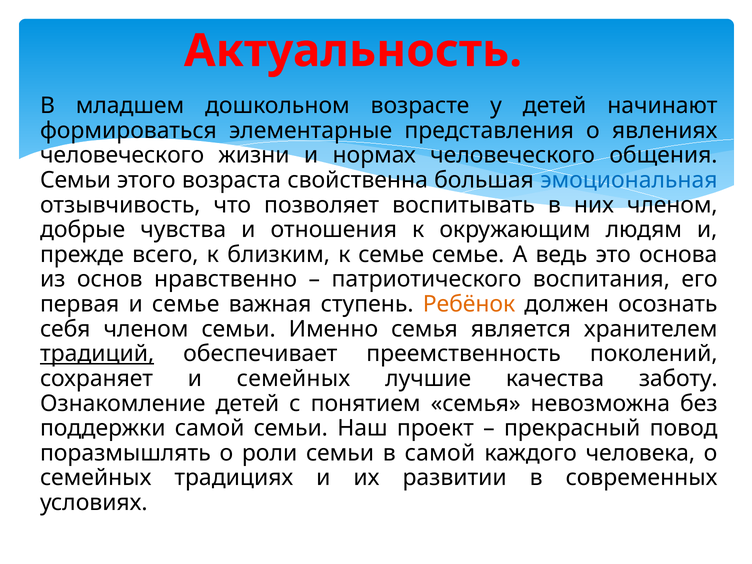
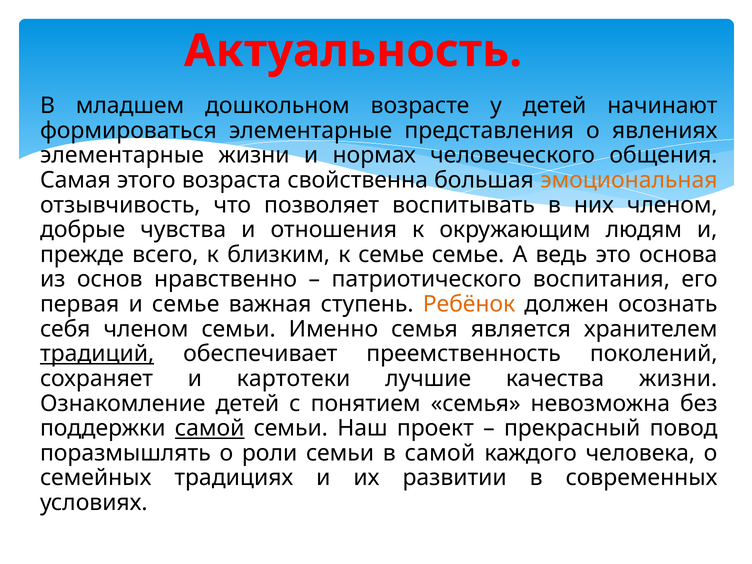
человеческого at (122, 155): человеческого -> элементарные
Семьи at (75, 180): Семьи -> Самая
эмоциональная colour: blue -> orange
и семейных: семейных -> картотеки
качества заботу: заботу -> жизни
самой at (210, 428) underline: none -> present
